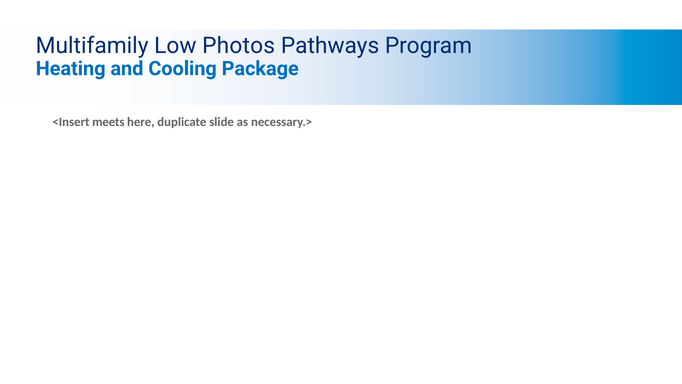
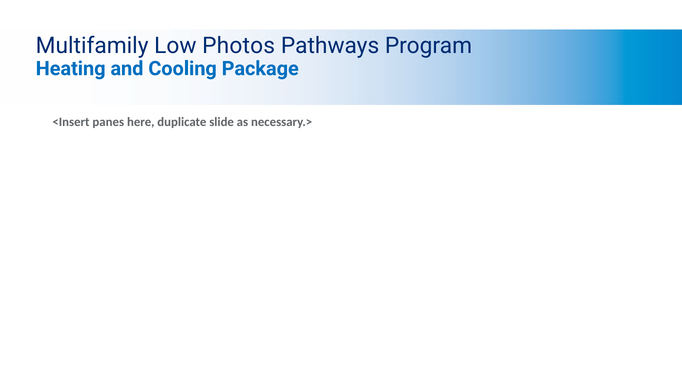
meets: meets -> panes
